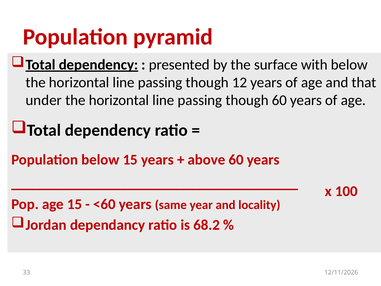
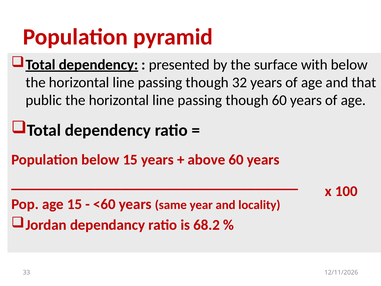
12: 12 -> 32
under: under -> public
